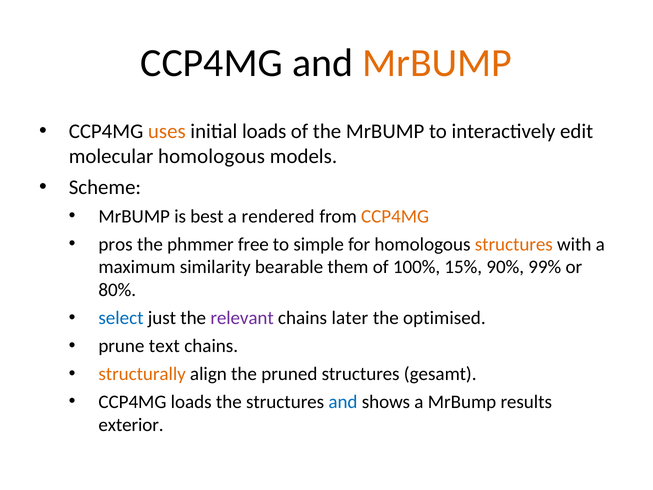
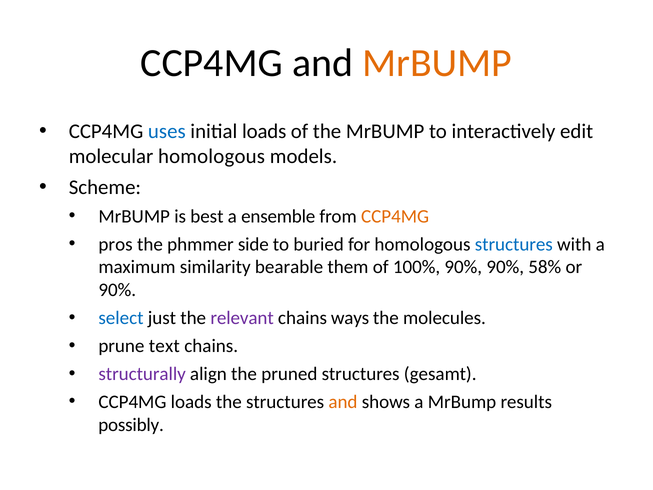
uses colour: orange -> blue
rendered: rendered -> ensemble
free: free -> side
simple: simple -> buried
structures at (514, 244) colour: orange -> blue
100% 15%: 15% -> 90%
99%: 99% -> 58%
80% at (117, 290): 80% -> 90%
later: later -> ways
optimised: optimised -> molecules
structurally colour: orange -> purple
and at (343, 402) colour: blue -> orange
exterior: exterior -> possibly
